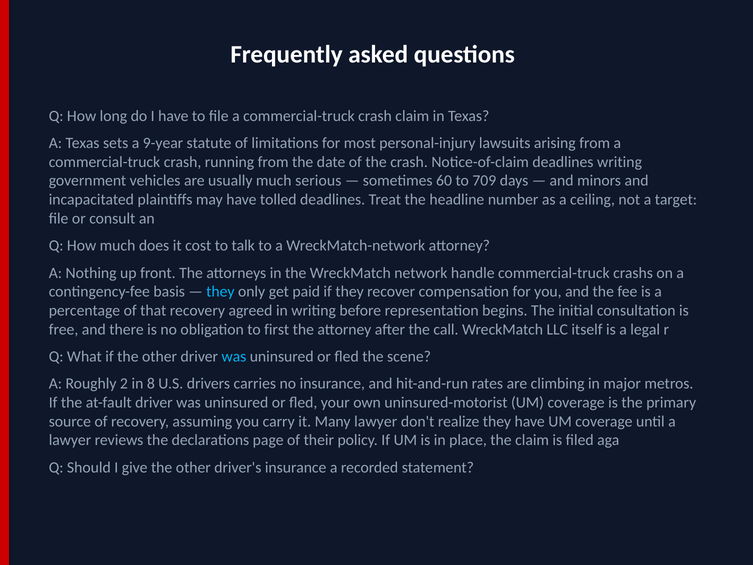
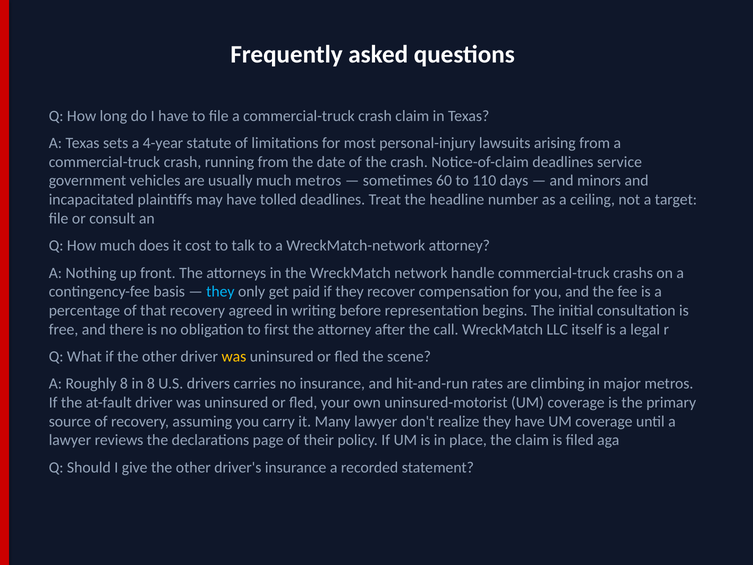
9-year: 9-year -> 4-year
deadlines writing: writing -> service
much serious: serious -> metros
709: 709 -> 110
was at (234, 356) colour: light blue -> yellow
Roughly 2: 2 -> 8
